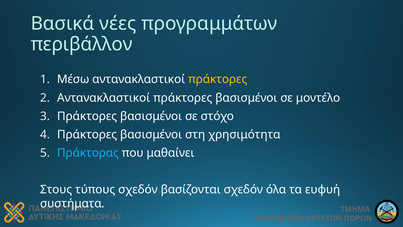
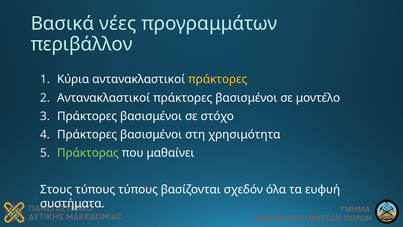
Μέσω: Μέσω -> Κύρια
Πράκτορας colour: light blue -> light green
τύπους σχεδόν: σχεδόν -> τύπους
